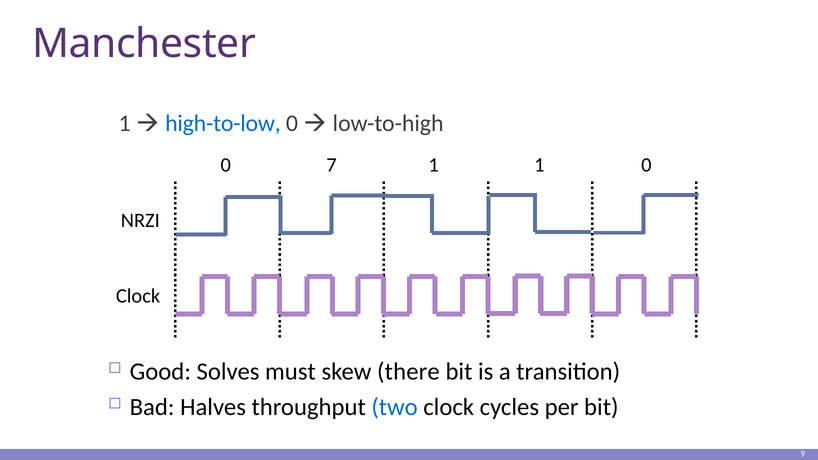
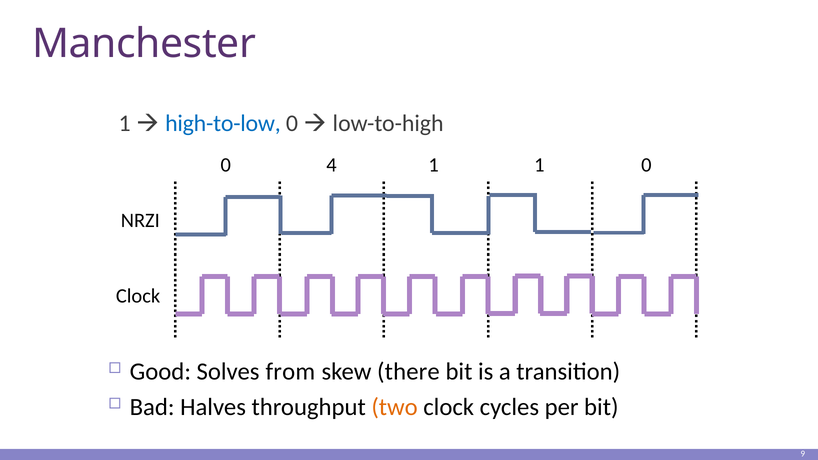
7: 7 -> 4
must: must -> from
two colour: blue -> orange
